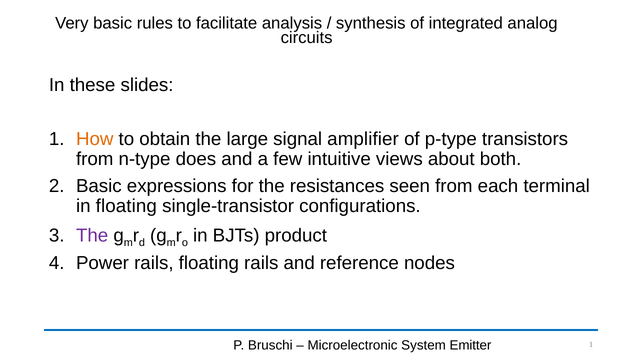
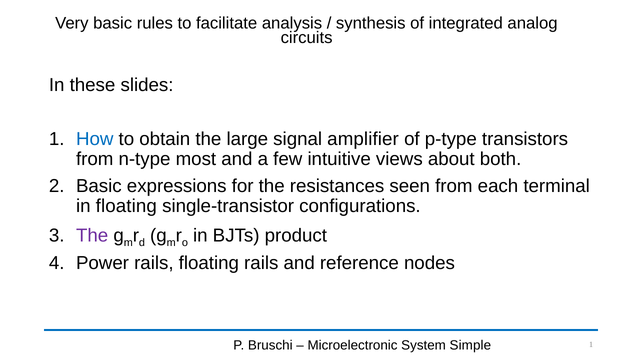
How colour: orange -> blue
does: does -> most
Emitter: Emitter -> Simple
